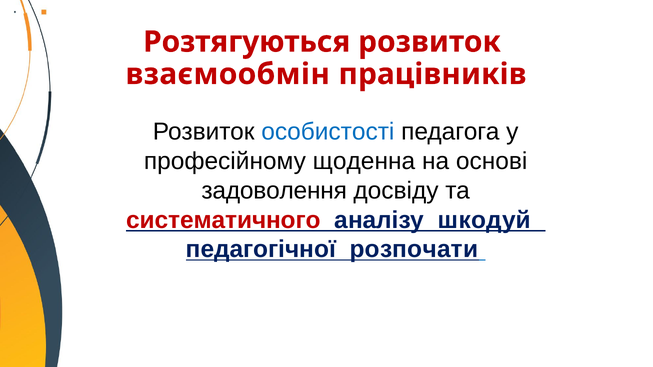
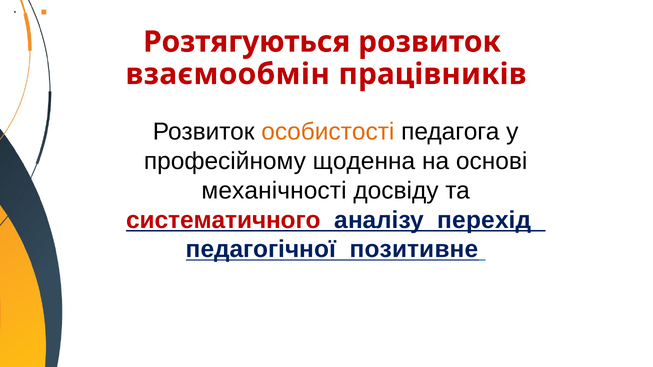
особистості colour: blue -> orange
задоволення: задоволення -> механічності
шкодуй: шкодуй -> перехід
розпочати: розпочати -> позитивне
